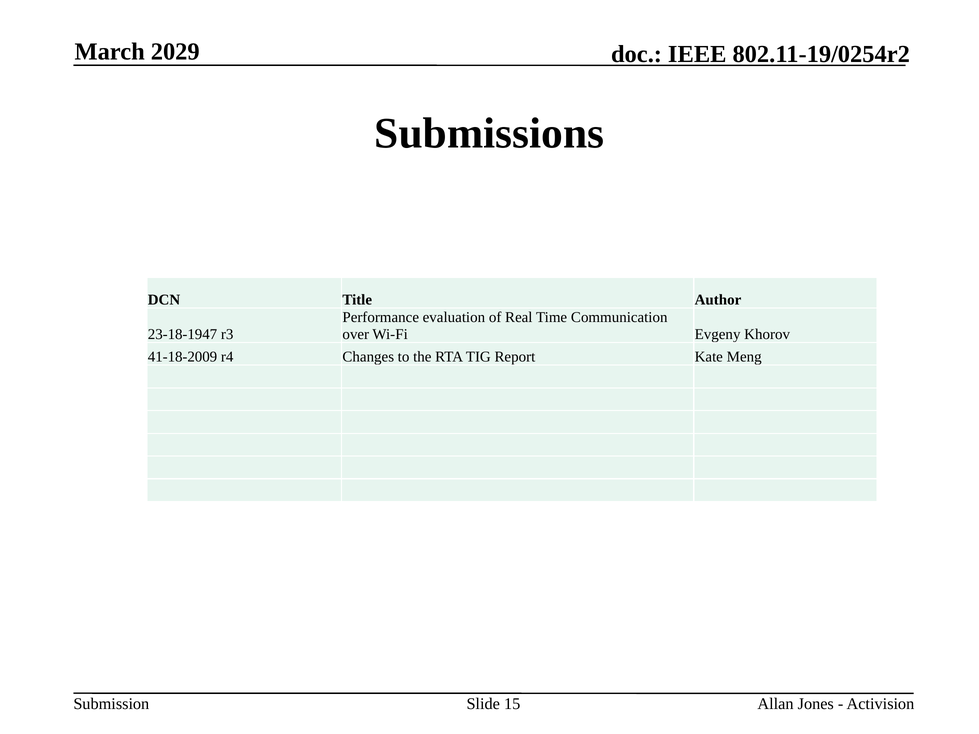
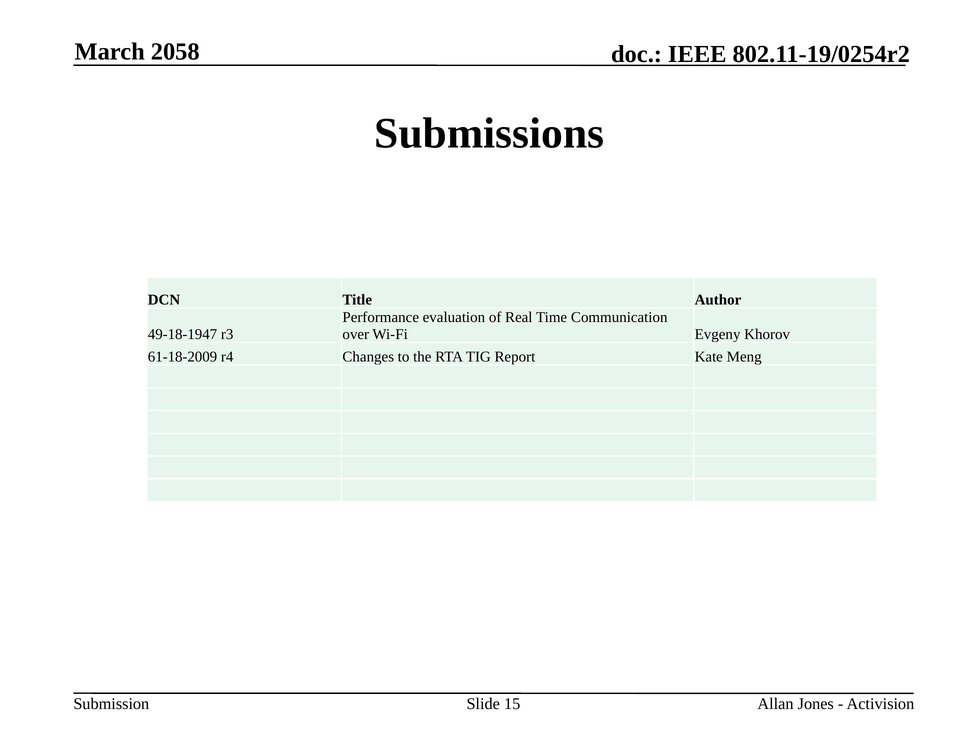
2029: 2029 -> 2058
23-18-1947: 23-18-1947 -> 49-18-1947
41-18-2009: 41-18-2009 -> 61-18-2009
